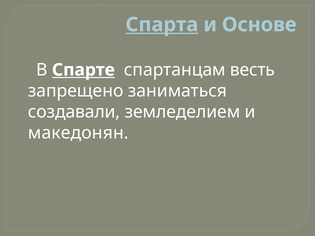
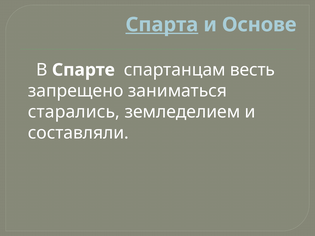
Спарте underline: present -> none
создавали: создавали -> старались
македонян: македонян -> составляли
